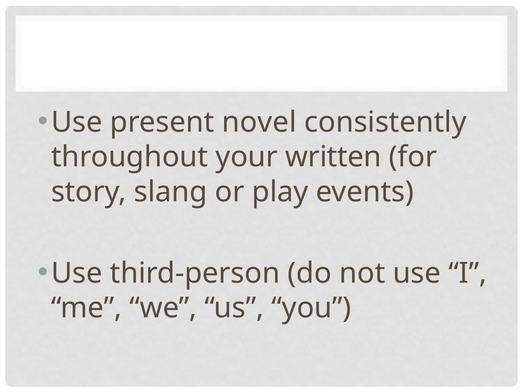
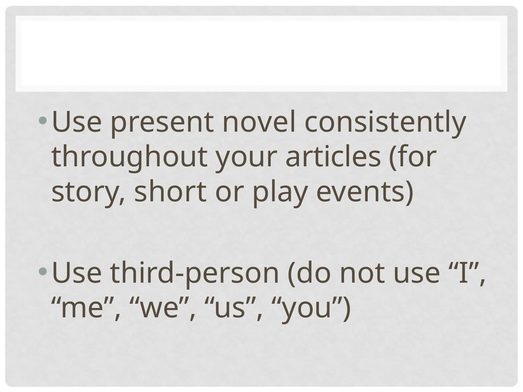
written: written -> articles
slang: slang -> short
